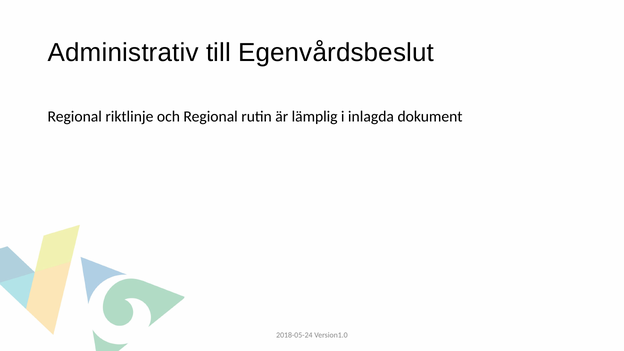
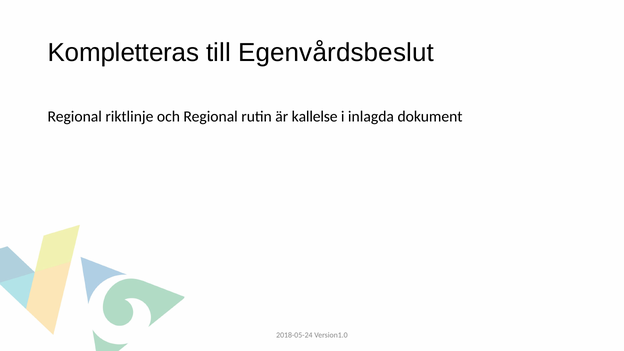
Administrativ: Administrativ -> Kompletteras
lämplig: lämplig -> kallelse
